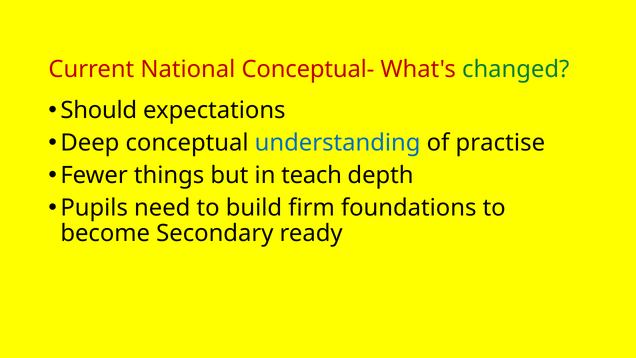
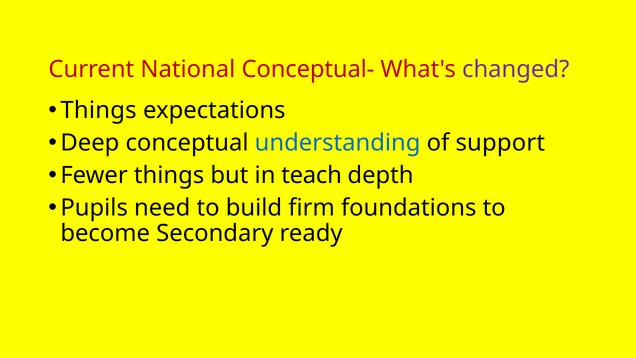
changed colour: green -> purple
Should at (99, 110): Should -> Things
practise: practise -> support
